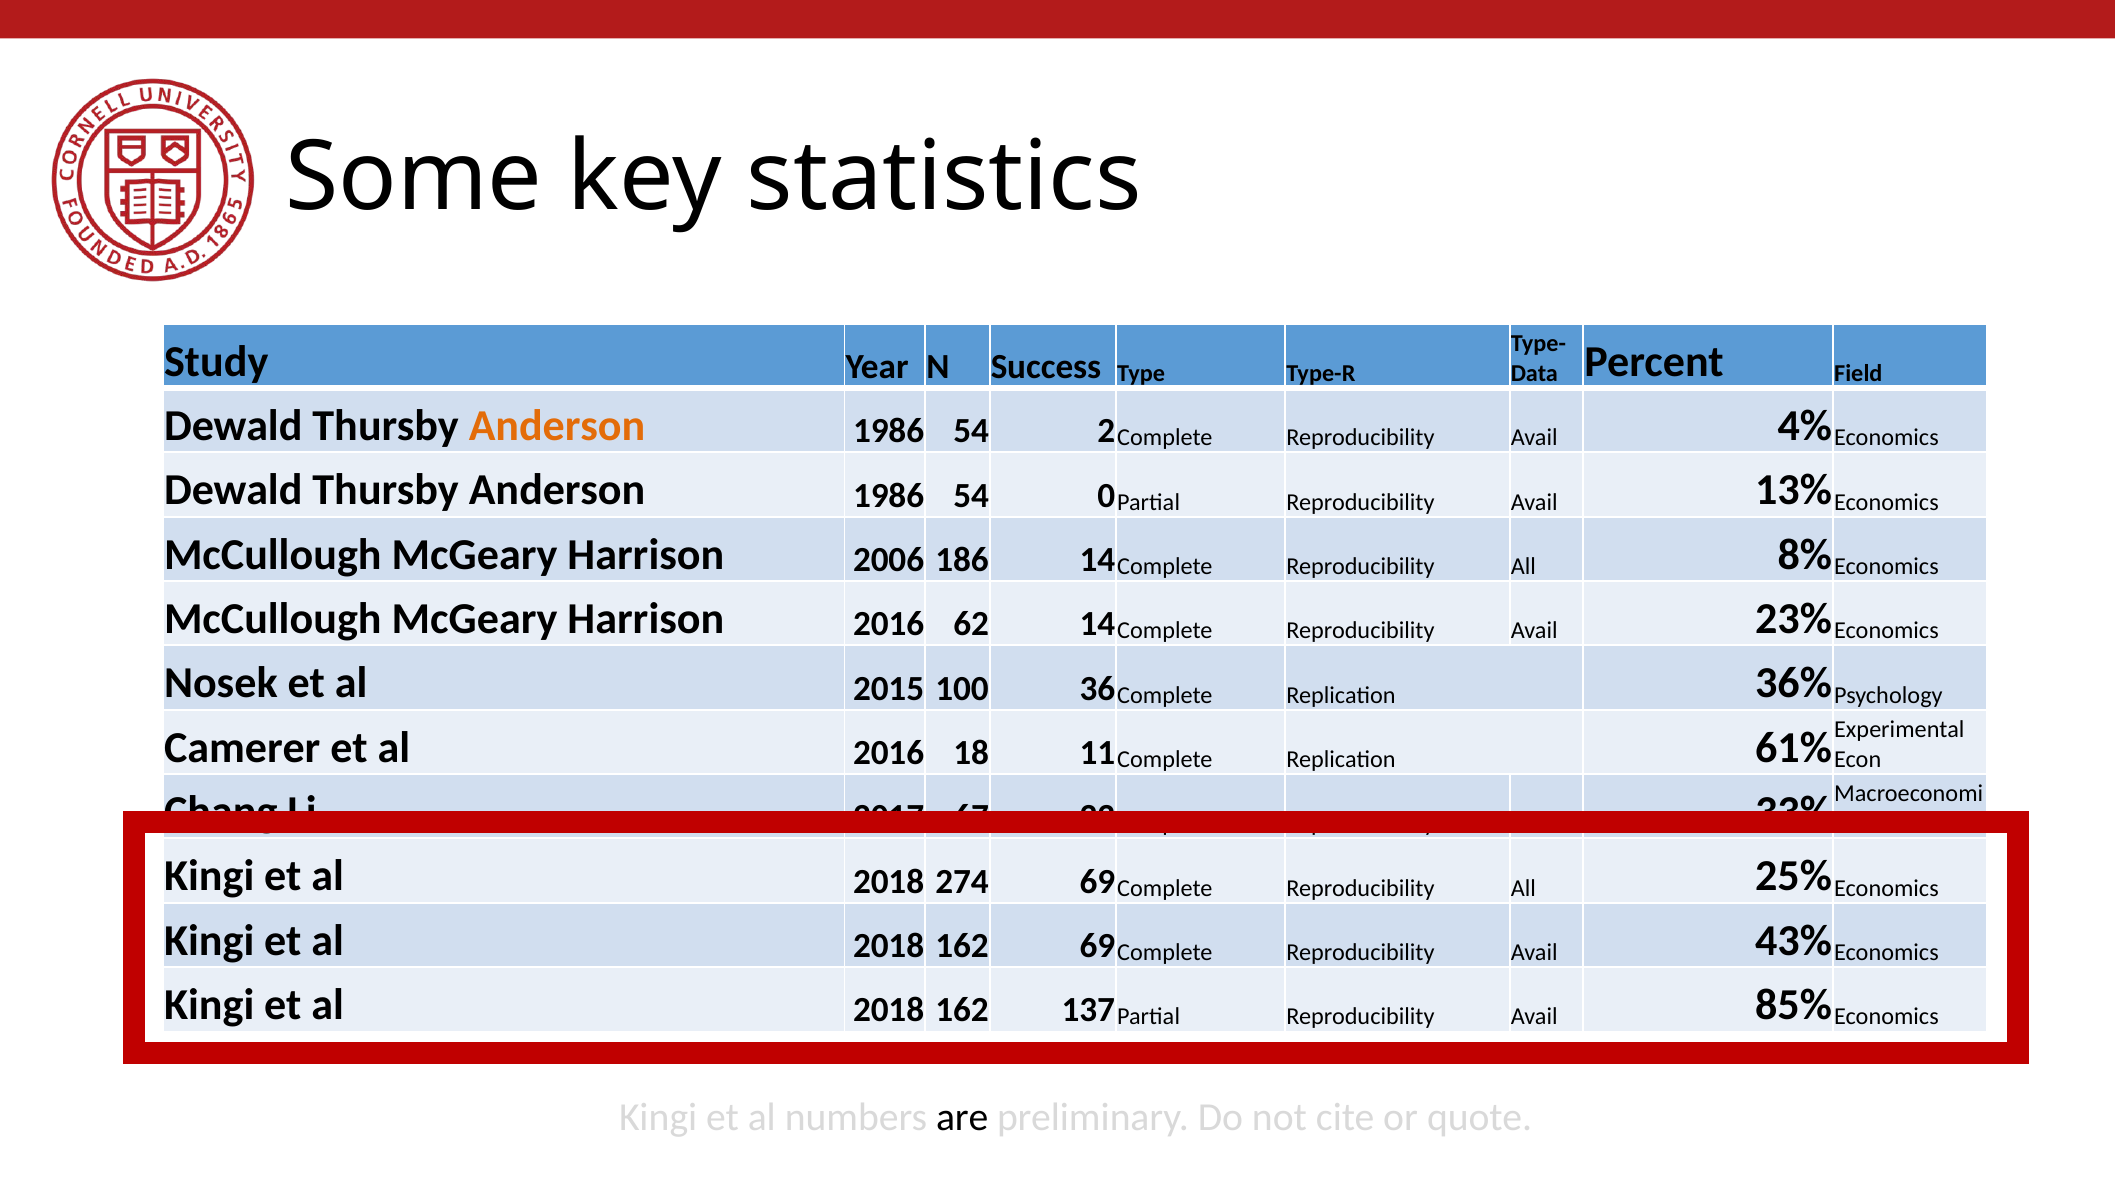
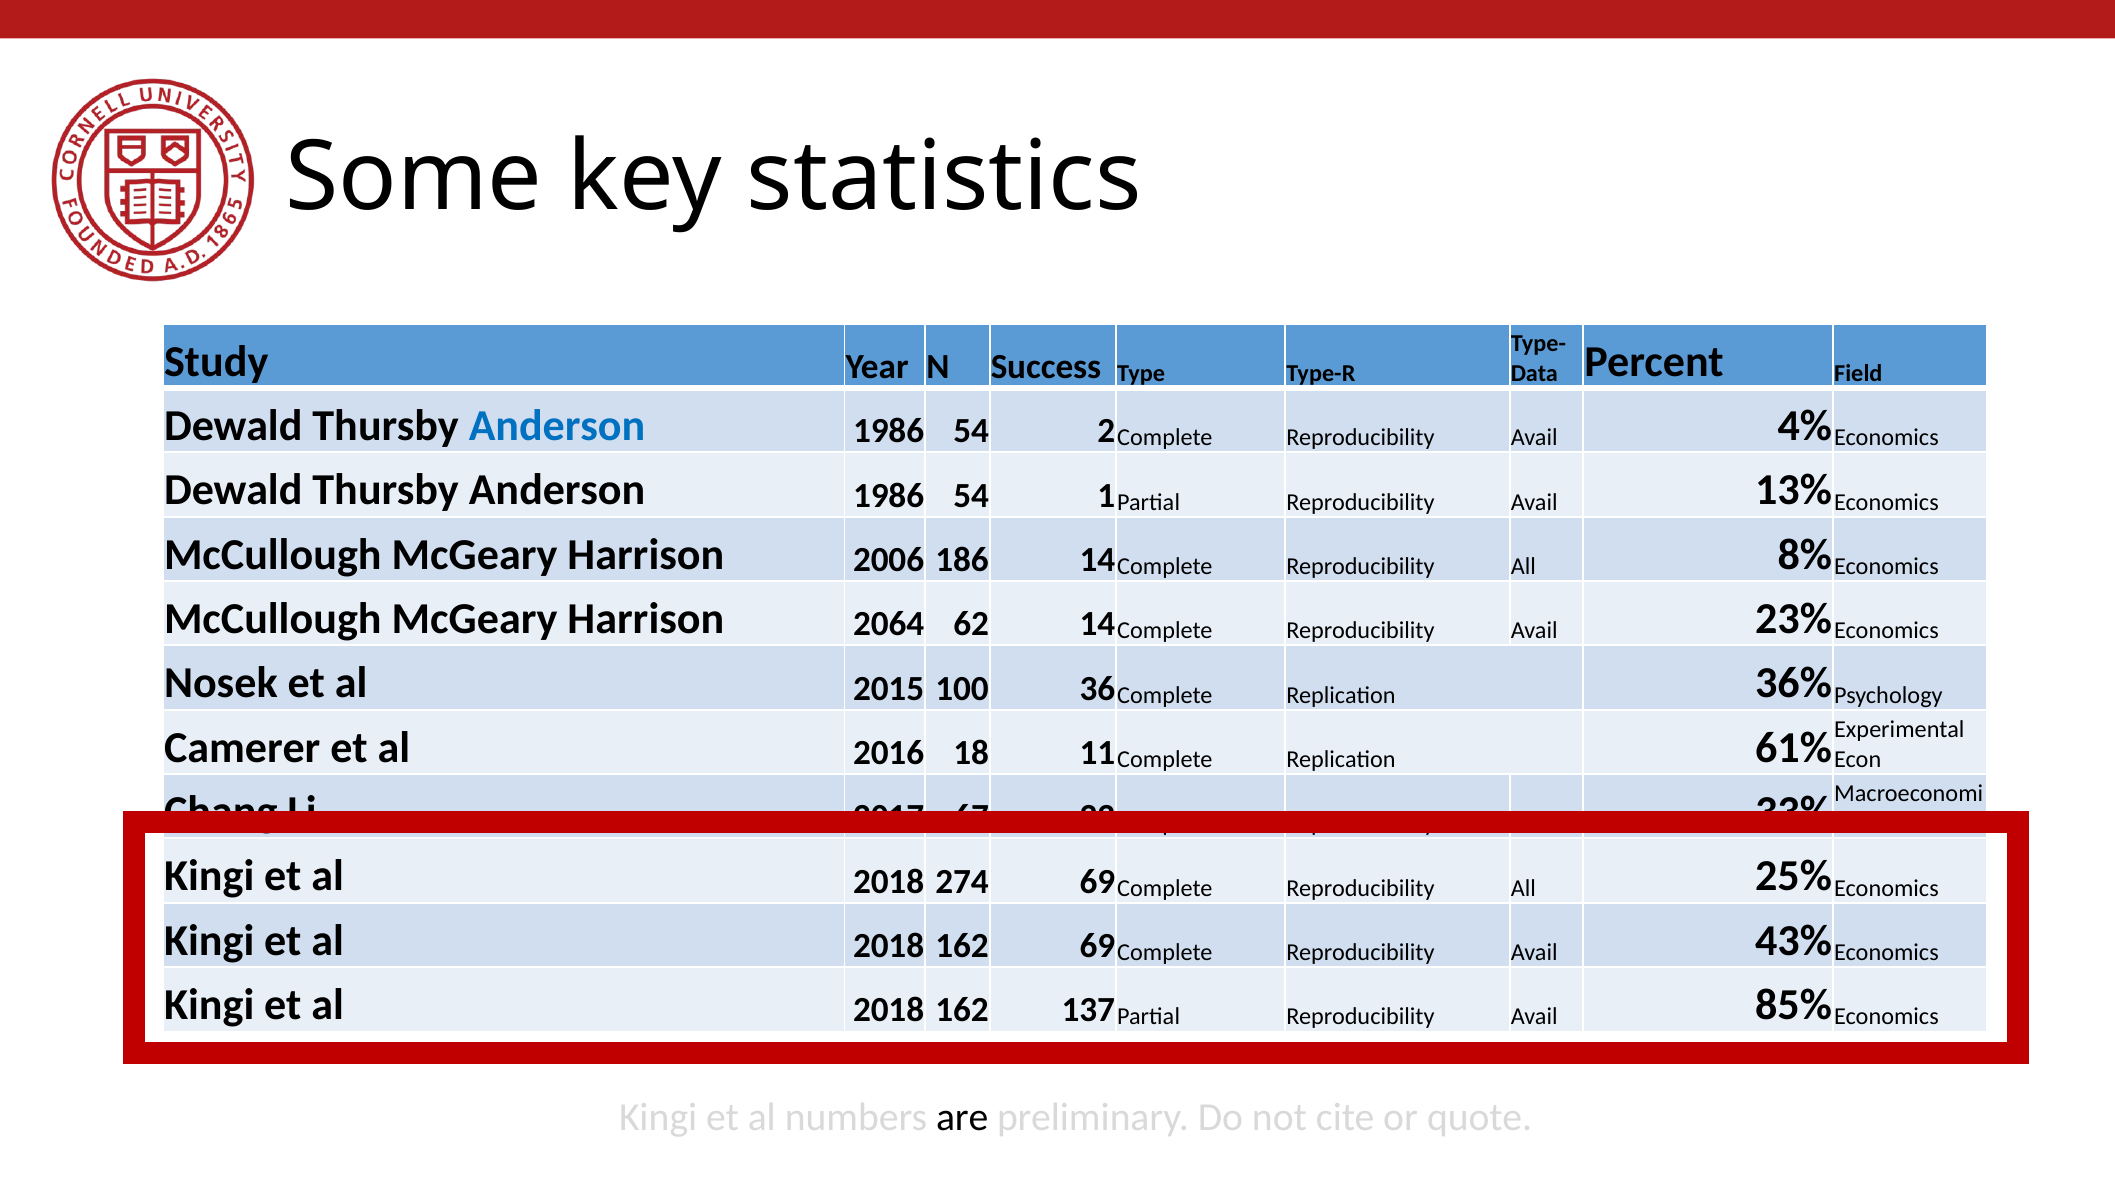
Anderson at (557, 426) colour: orange -> blue
0: 0 -> 1
Harrison 2016: 2016 -> 2064
